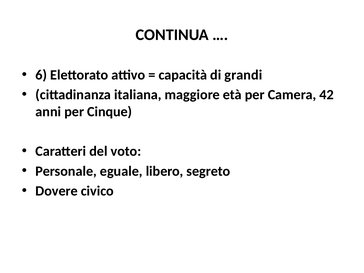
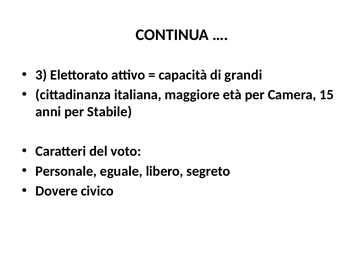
6: 6 -> 3
42: 42 -> 15
Cinque: Cinque -> Stabile
